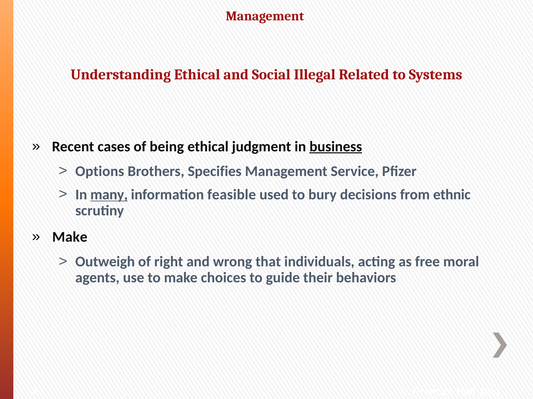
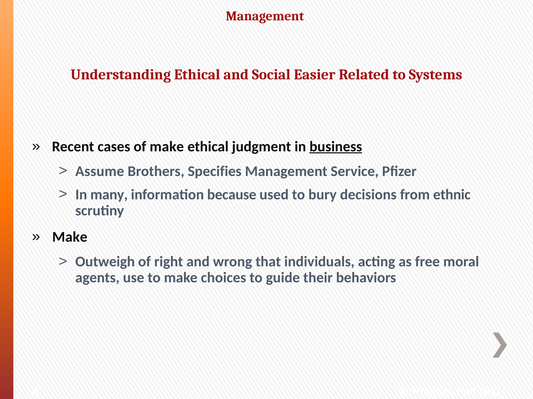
Illegal: Illegal -> Easier
of being: being -> make
Options: Options -> Assume
many underline: present -> none
feasible: feasible -> because
